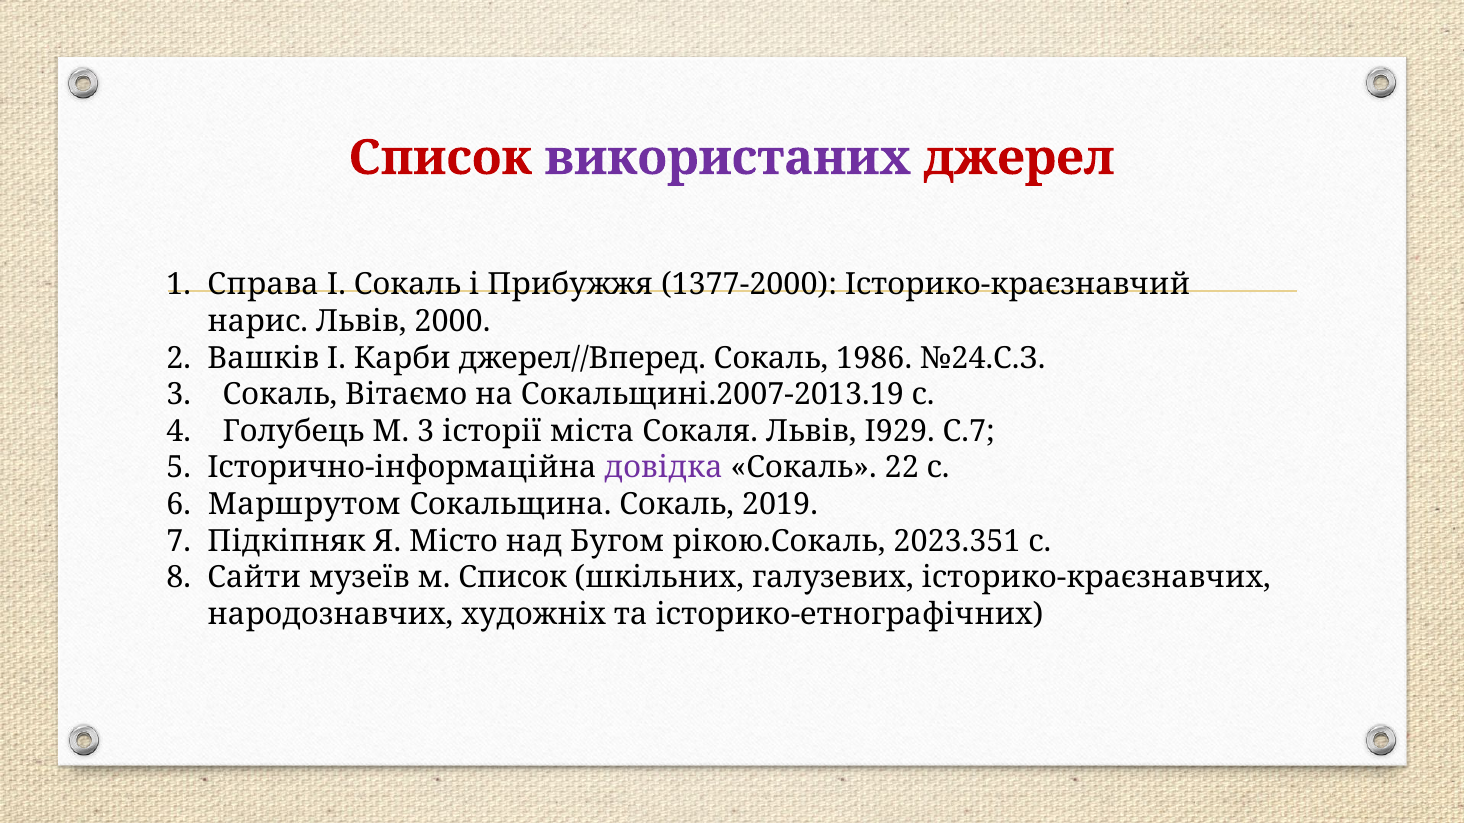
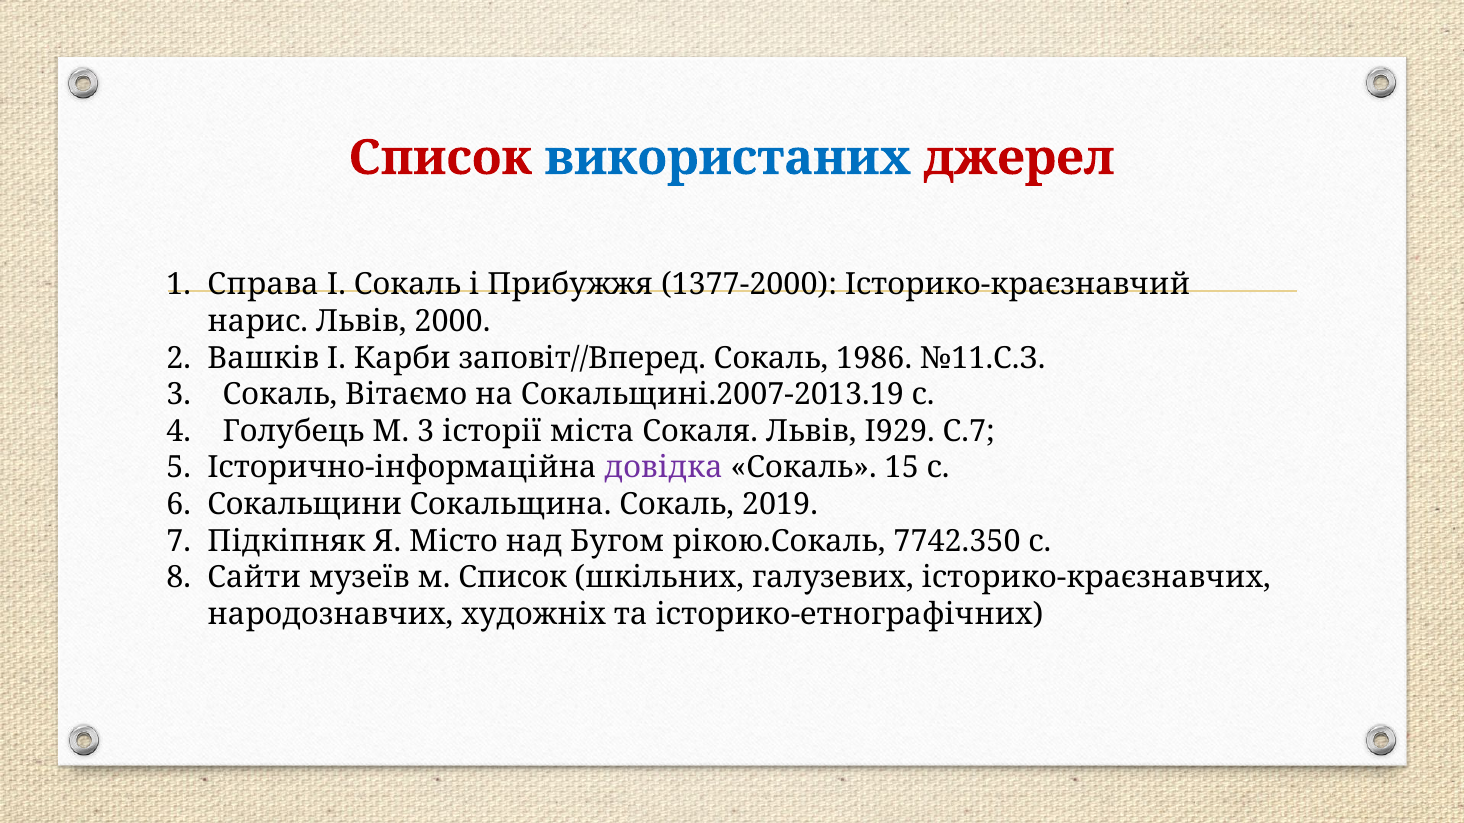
використаних colour: purple -> blue
джерел//Вперед: джерел//Вперед -> заповіт//Вперед
№24.С.З: №24.С.З -> №11.С.З
22: 22 -> 15
Маршрутом: Маршрутом -> Сокальщини
2023.351: 2023.351 -> 7742.350
